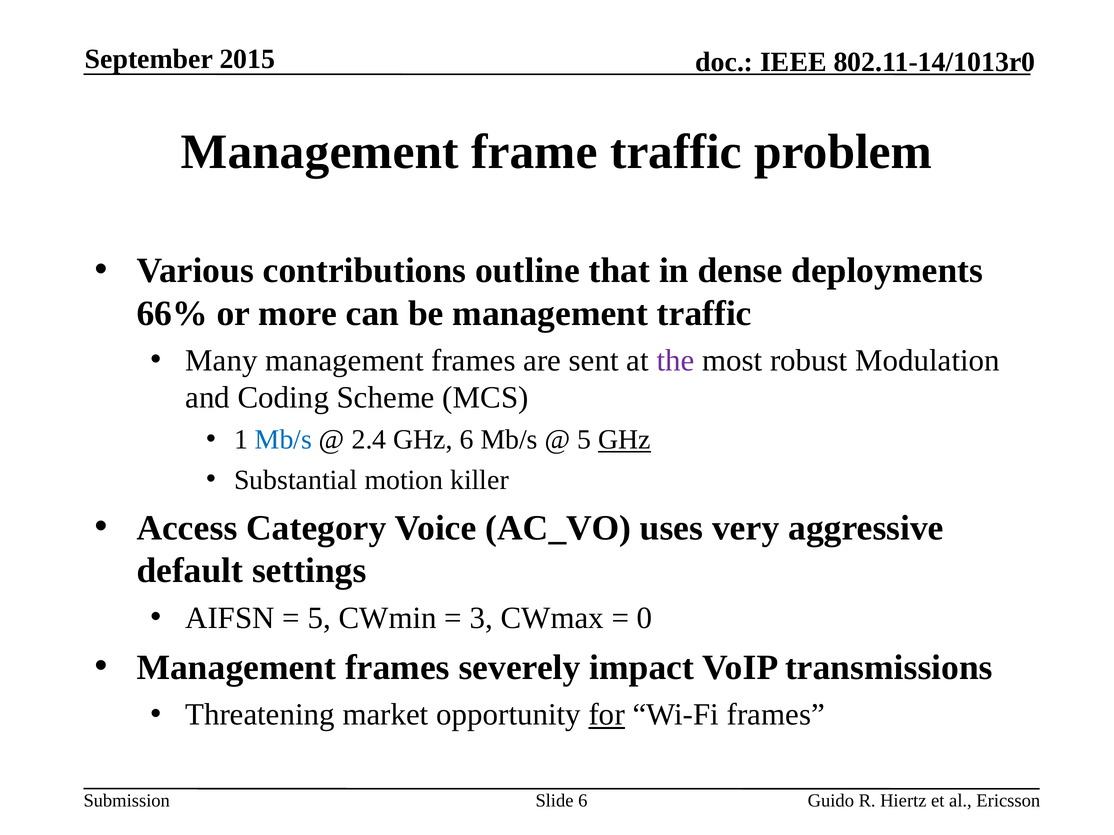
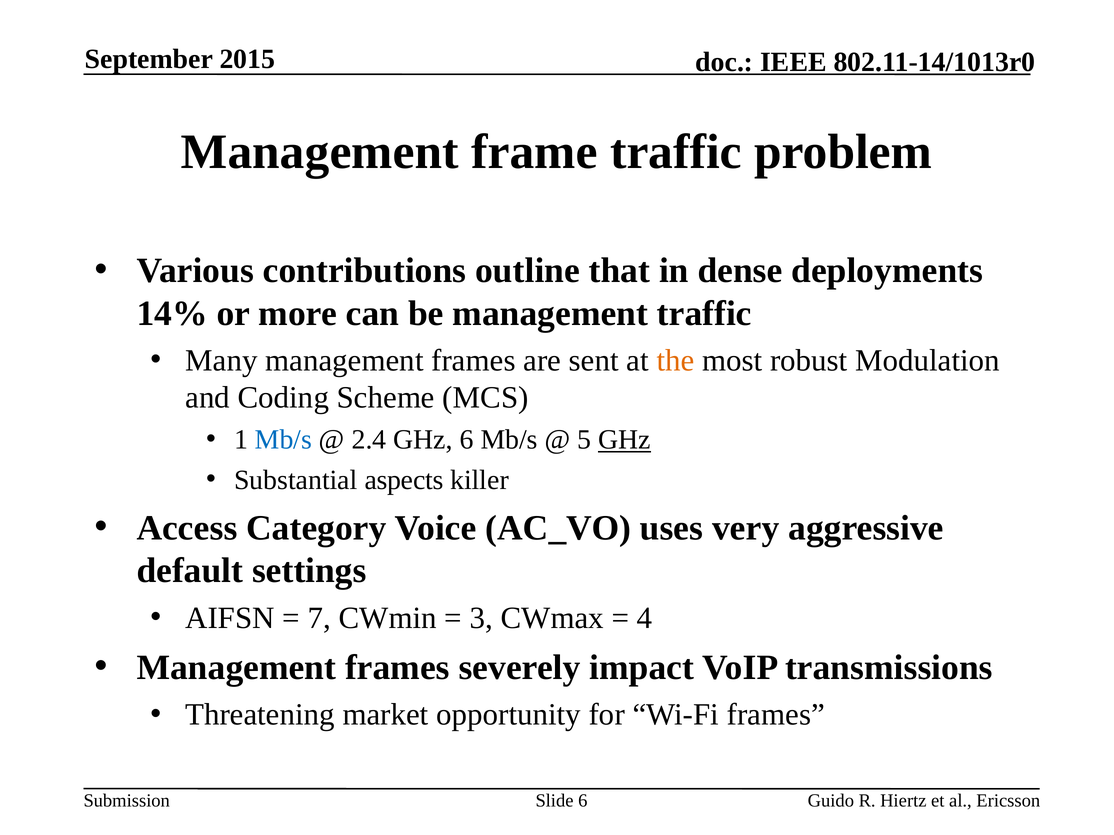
66%: 66% -> 14%
the colour: purple -> orange
motion: motion -> aspects
5 at (319, 618): 5 -> 7
0: 0 -> 4
for underline: present -> none
